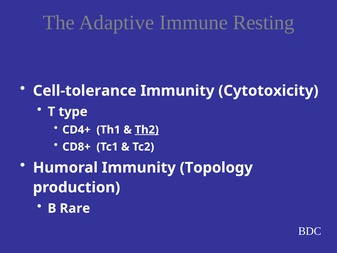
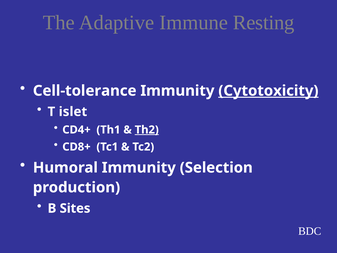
Cytotoxicity underline: none -> present
type: type -> islet
Topology: Topology -> Selection
Rare: Rare -> Sites
